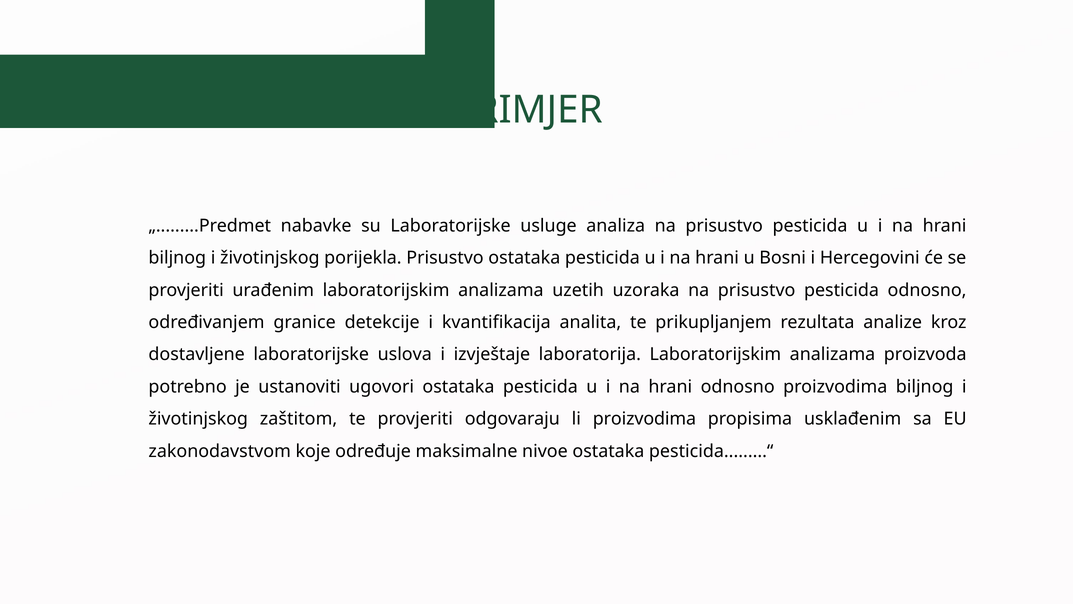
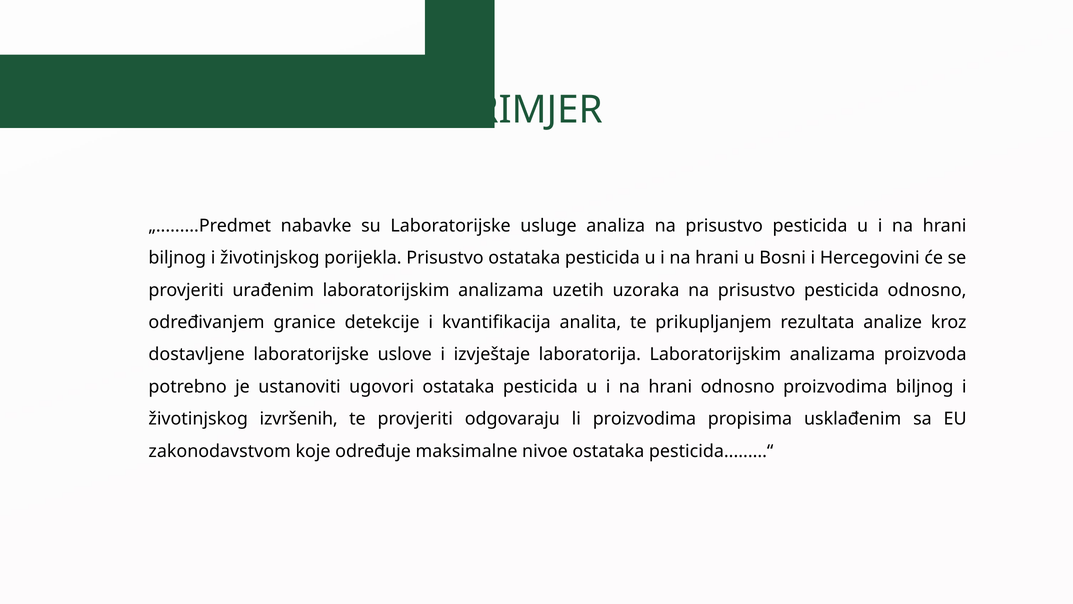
uslova: uslova -> uslove
zaštitom: zaštitom -> izvršenih
